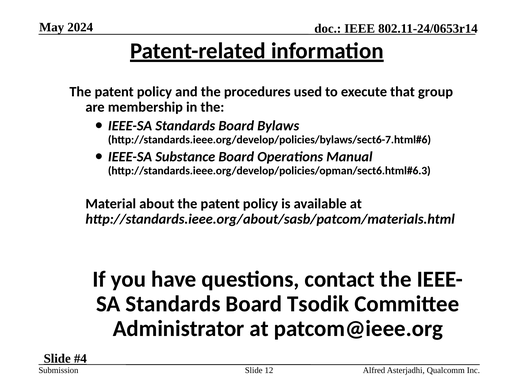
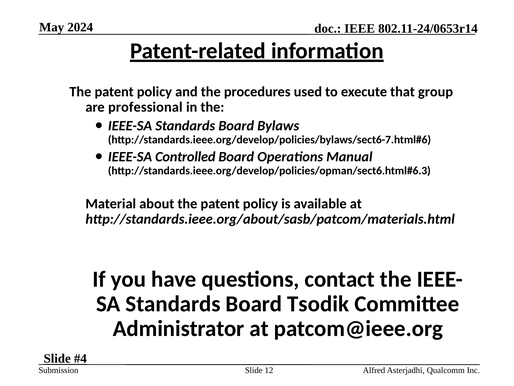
membership: membership -> professional
Substance: Substance -> Controlled
